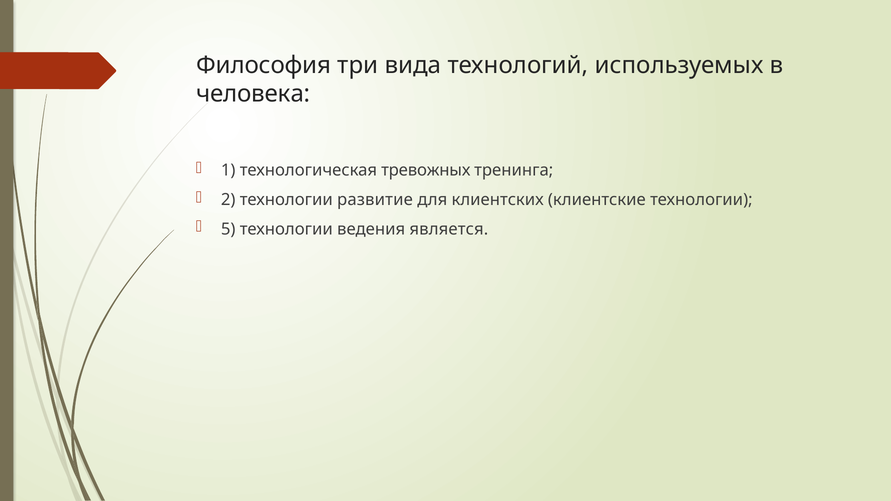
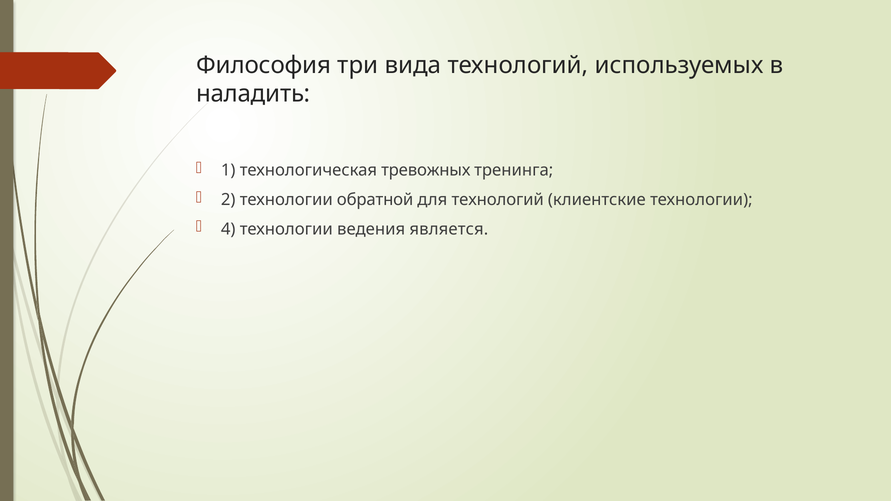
человека: человека -> наладить
развитие: развитие -> обратной
для клиентских: клиентских -> технологий
5: 5 -> 4
